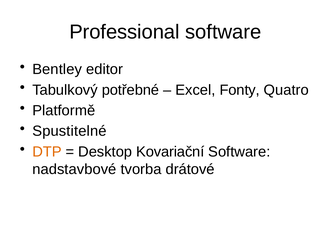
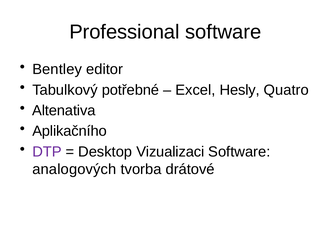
Fonty: Fonty -> Hesly
Platformě: Platformě -> Altenativa
Spustitelné: Spustitelné -> Aplikačního
DTP colour: orange -> purple
Kovariační: Kovariační -> Vizualizaci
nadstavbové: nadstavbové -> analogových
